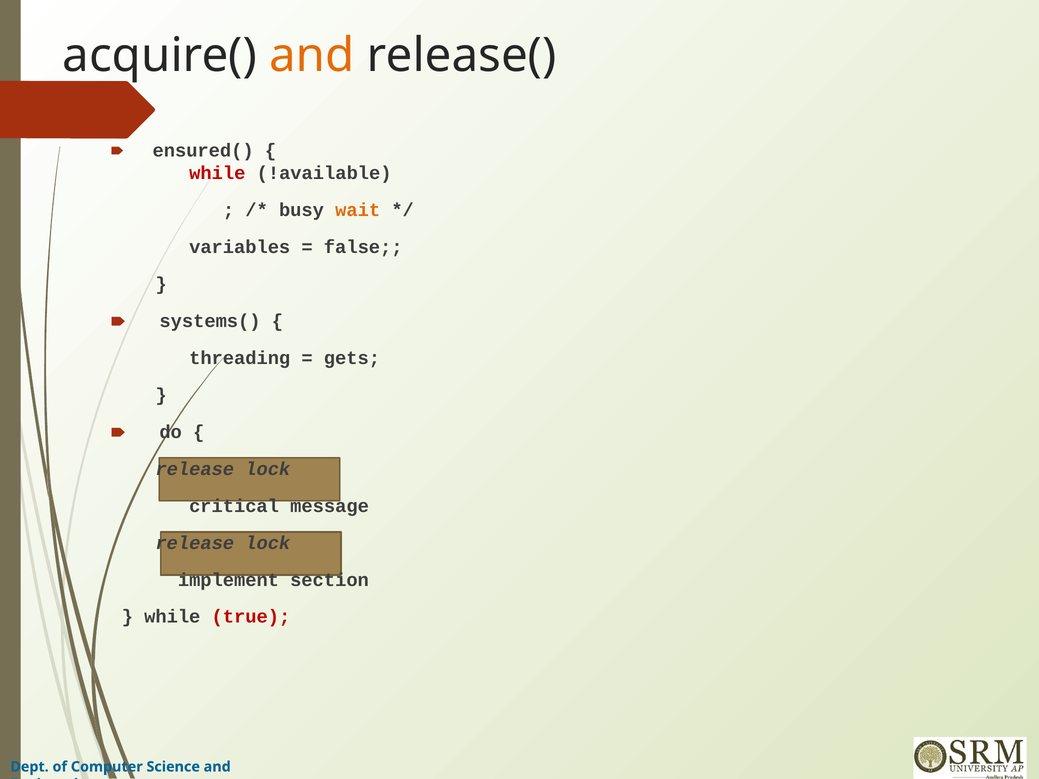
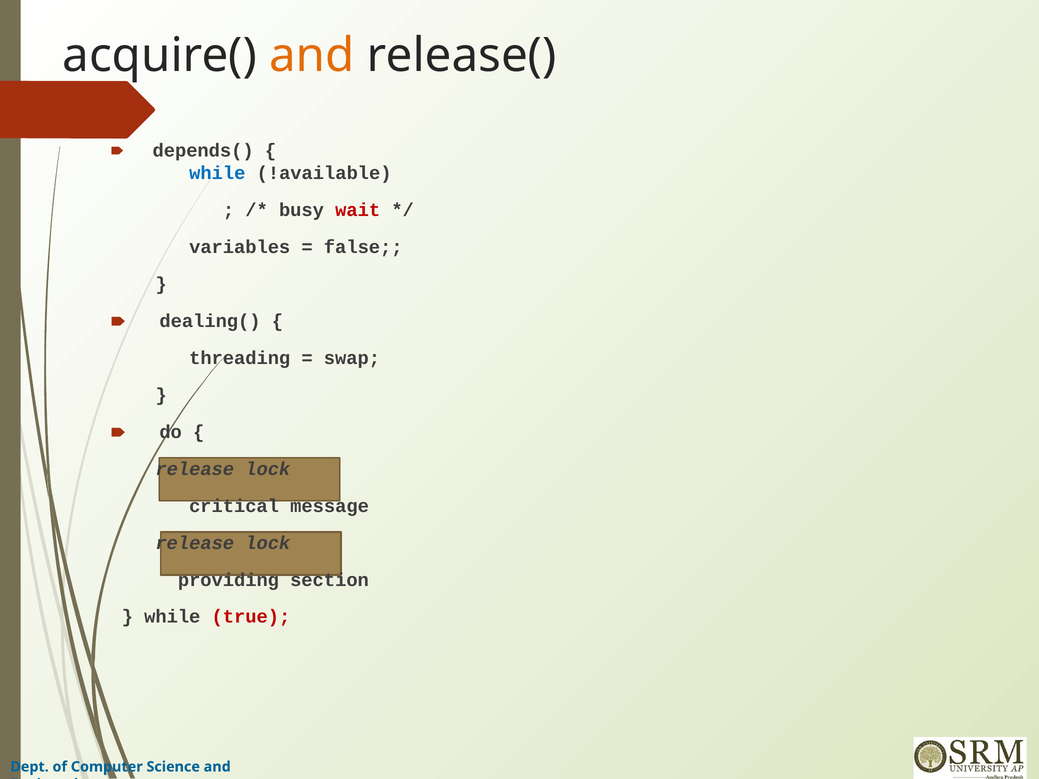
ensured(: ensured( -> depends(
while at (217, 173) colour: red -> blue
wait colour: orange -> red
systems(: systems( -> dealing(
gets: gets -> swap
implement: implement -> providing
